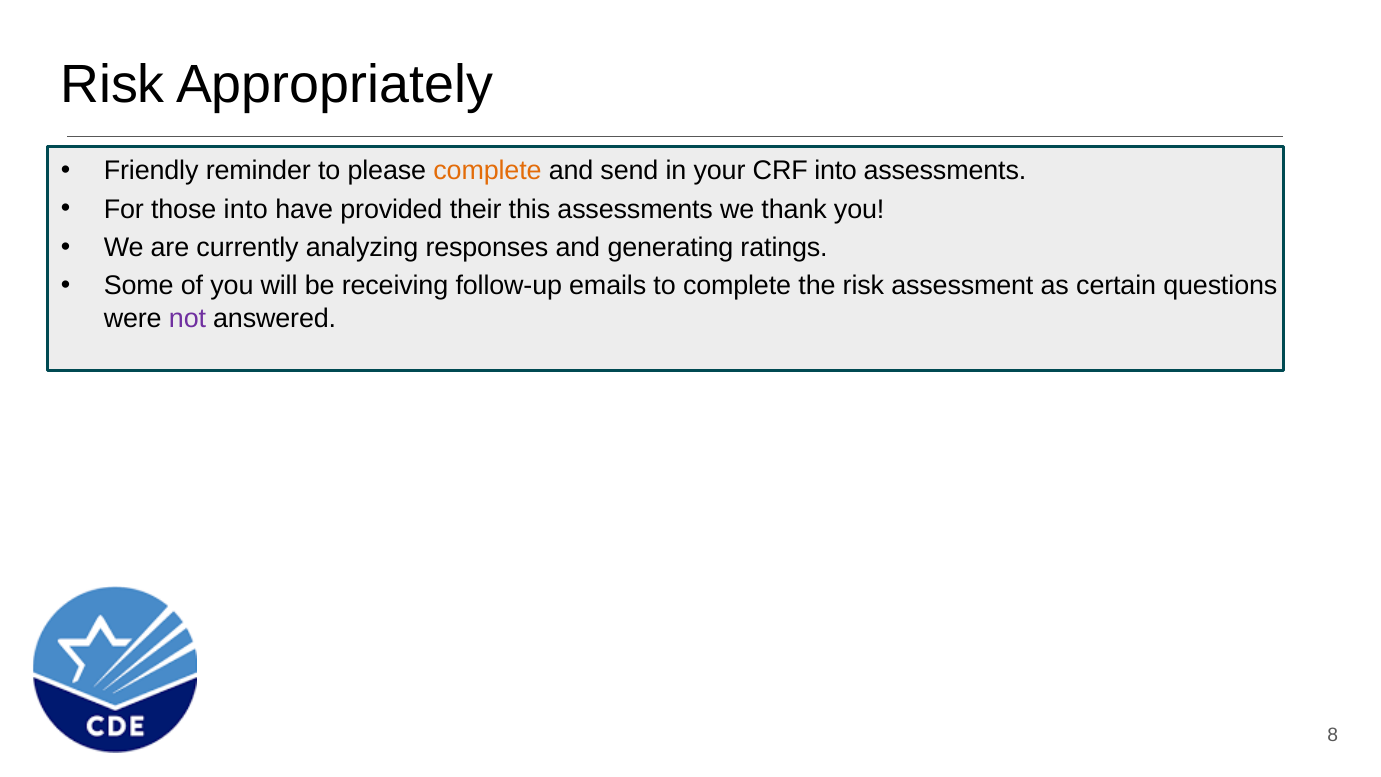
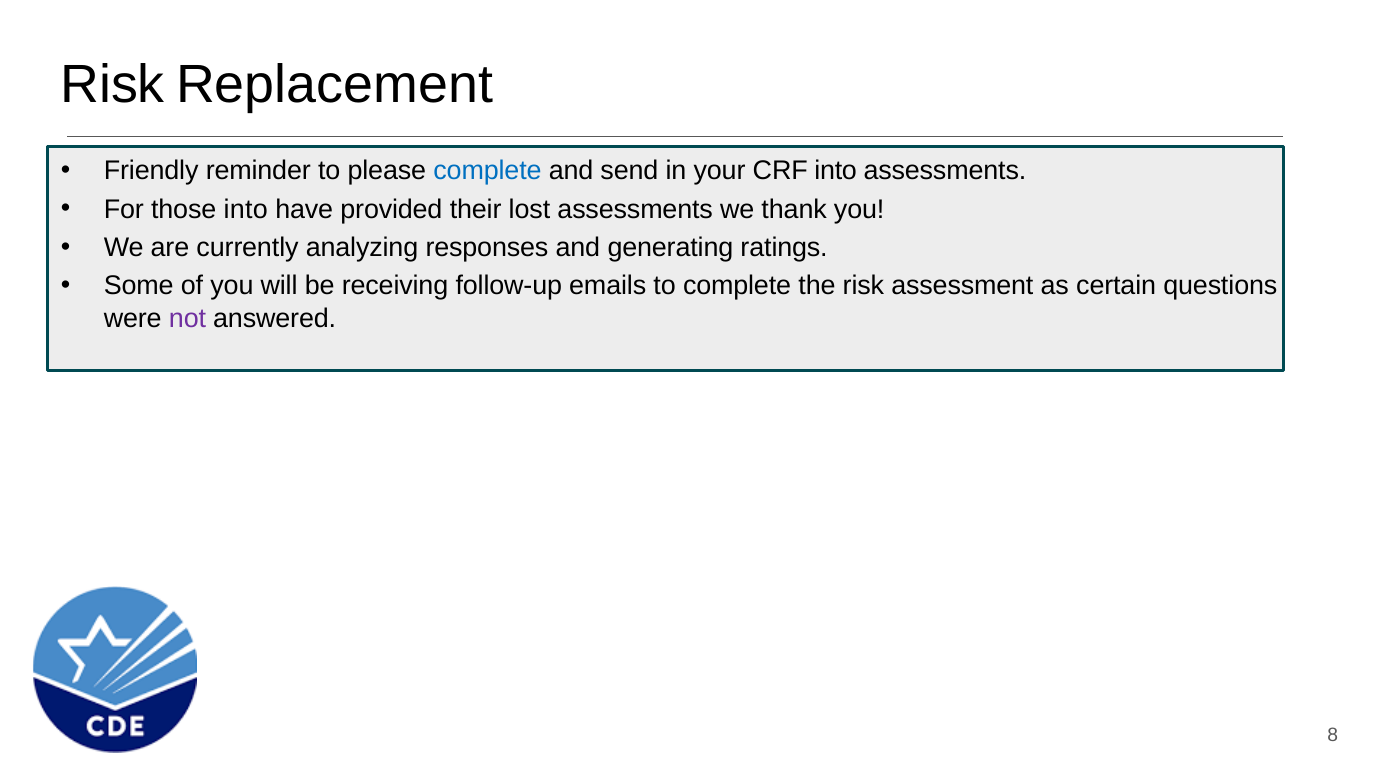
Appropriately: Appropriately -> Replacement
complete at (488, 171) colour: orange -> blue
this: this -> lost
